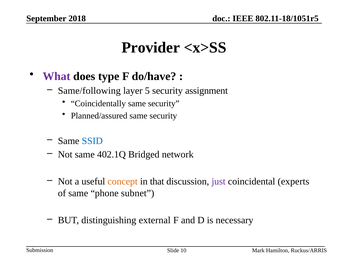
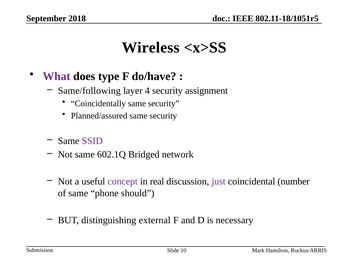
Provider: Provider -> Wireless
5: 5 -> 4
SSID colour: blue -> purple
402.1Q: 402.1Q -> 602.1Q
concept colour: orange -> purple
that: that -> real
experts: experts -> number
subnet: subnet -> should
